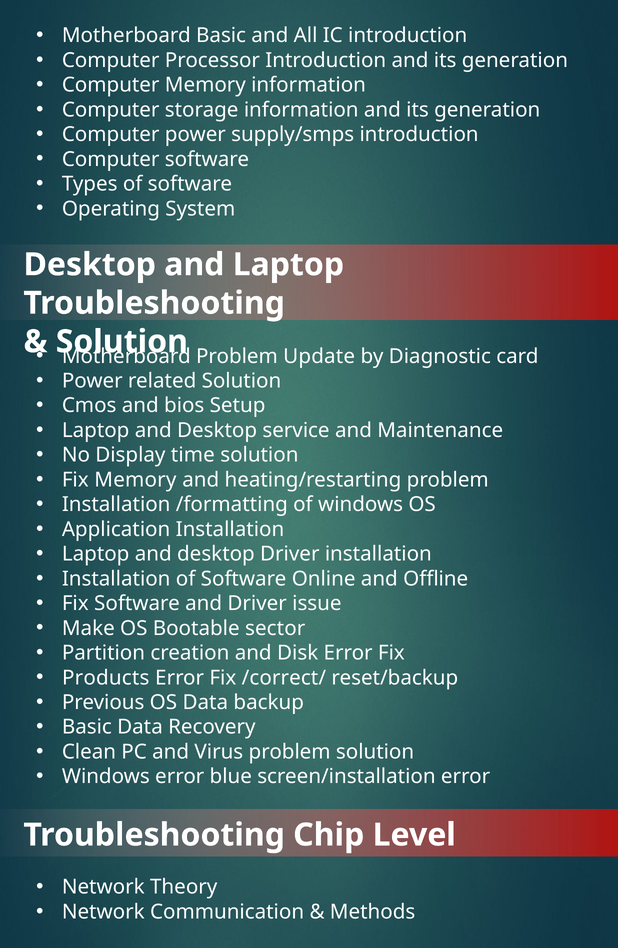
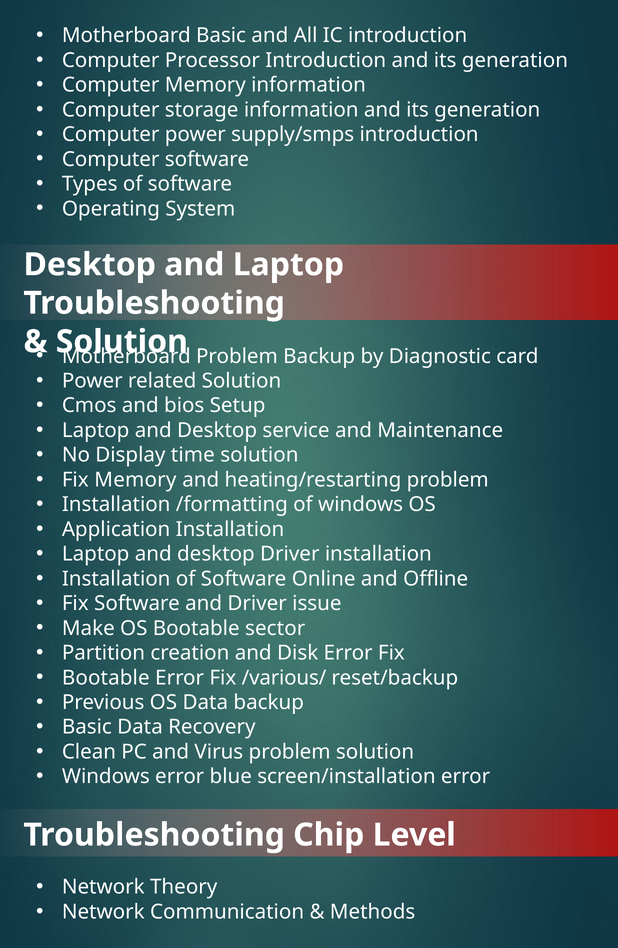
Problem Update: Update -> Backup
Products at (106, 677): Products -> Bootable
/correct/: /correct/ -> /various/
